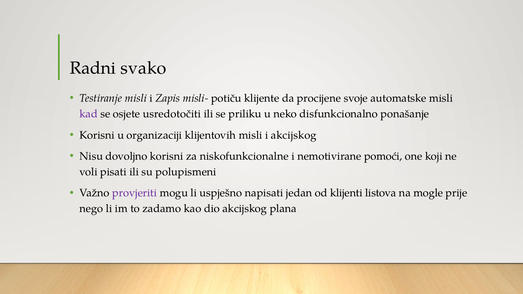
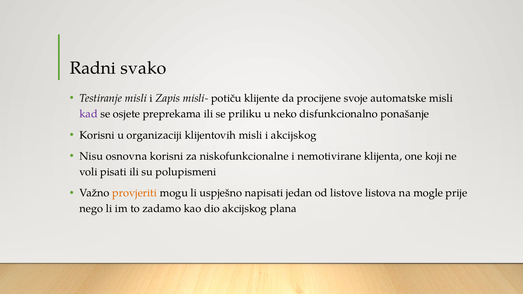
usredotočiti: usredotočiti -> preprekama
dovoljno: dovoljno -> osnovna
pomoći: pomoći -> klijenta
provjeriti colour: purple -> orange
klijenti: klijenti -> listove
